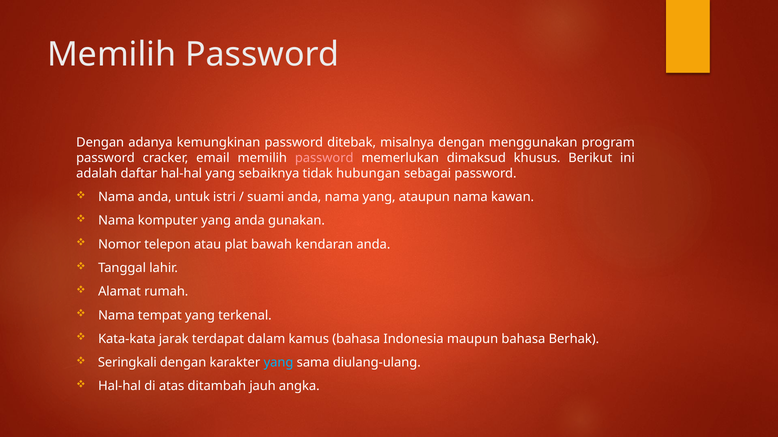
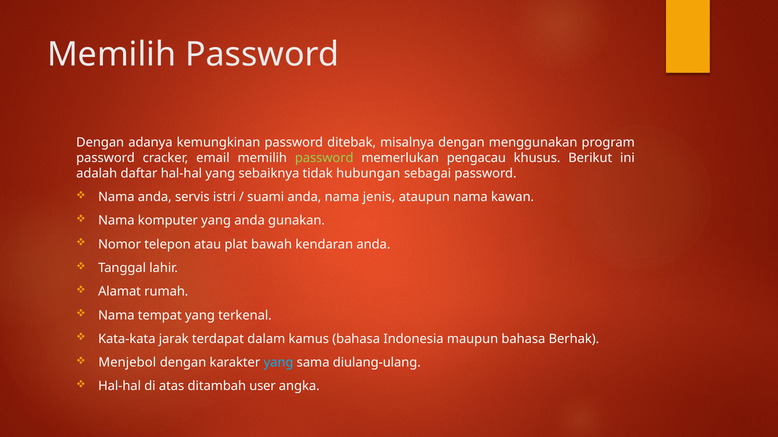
password at (324, 158) colour: pink -> light green
dimaksud: dimaksud -> pengacau
untuk: untuk -> servis
nama yang: yang -> jenis
Seringkali: Seringkali -> Menjebol
jauh: jauh -> user
